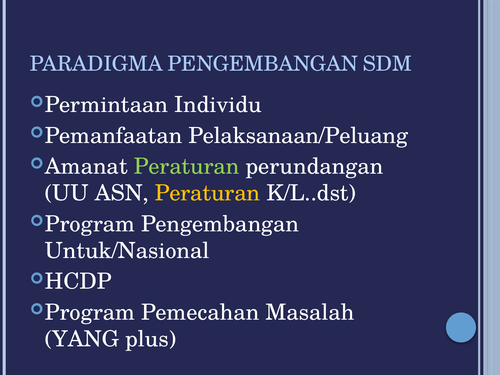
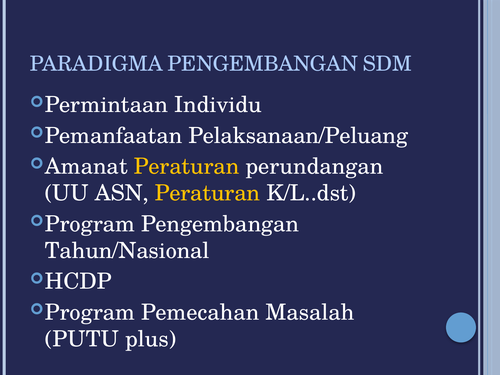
Peraturan at (187, 167) colour: light green -> yellow
Untuk/Nasional: Untuk/Nasional -> Tahun/Nasional
YANG: YANG -> PUTU
